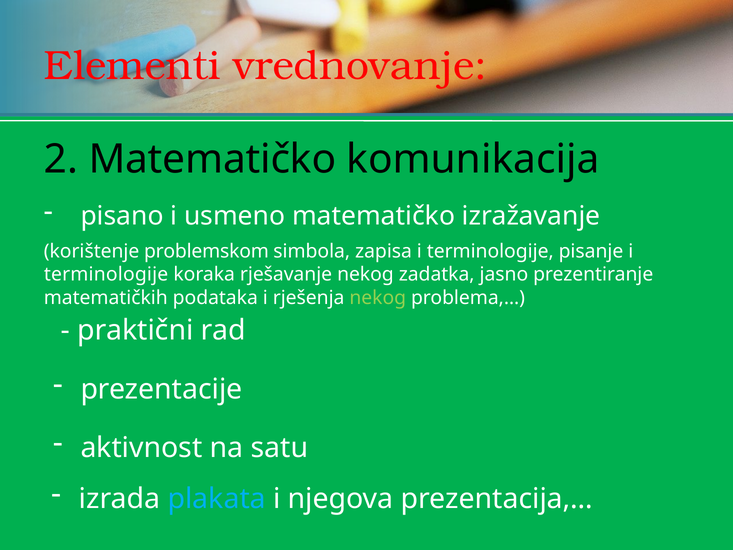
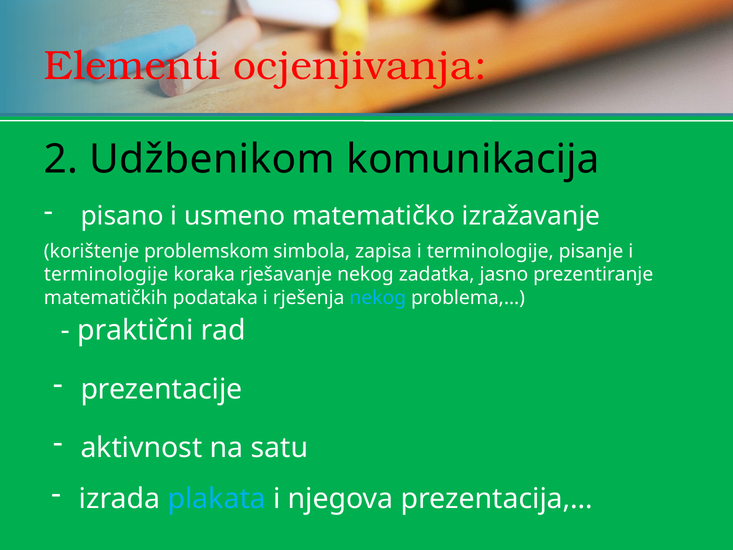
vrednovanje: vrednovanje -> ocjenjivanja
2 Matematičko: Matematičko -> Udžbenikom
nekog at (378, 298) colour: light green -> light blue
